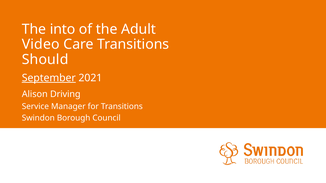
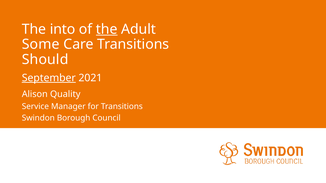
the at (107, 29) underline: none -> present
Video: Video -> Some
Driving: Driving -> Quality
